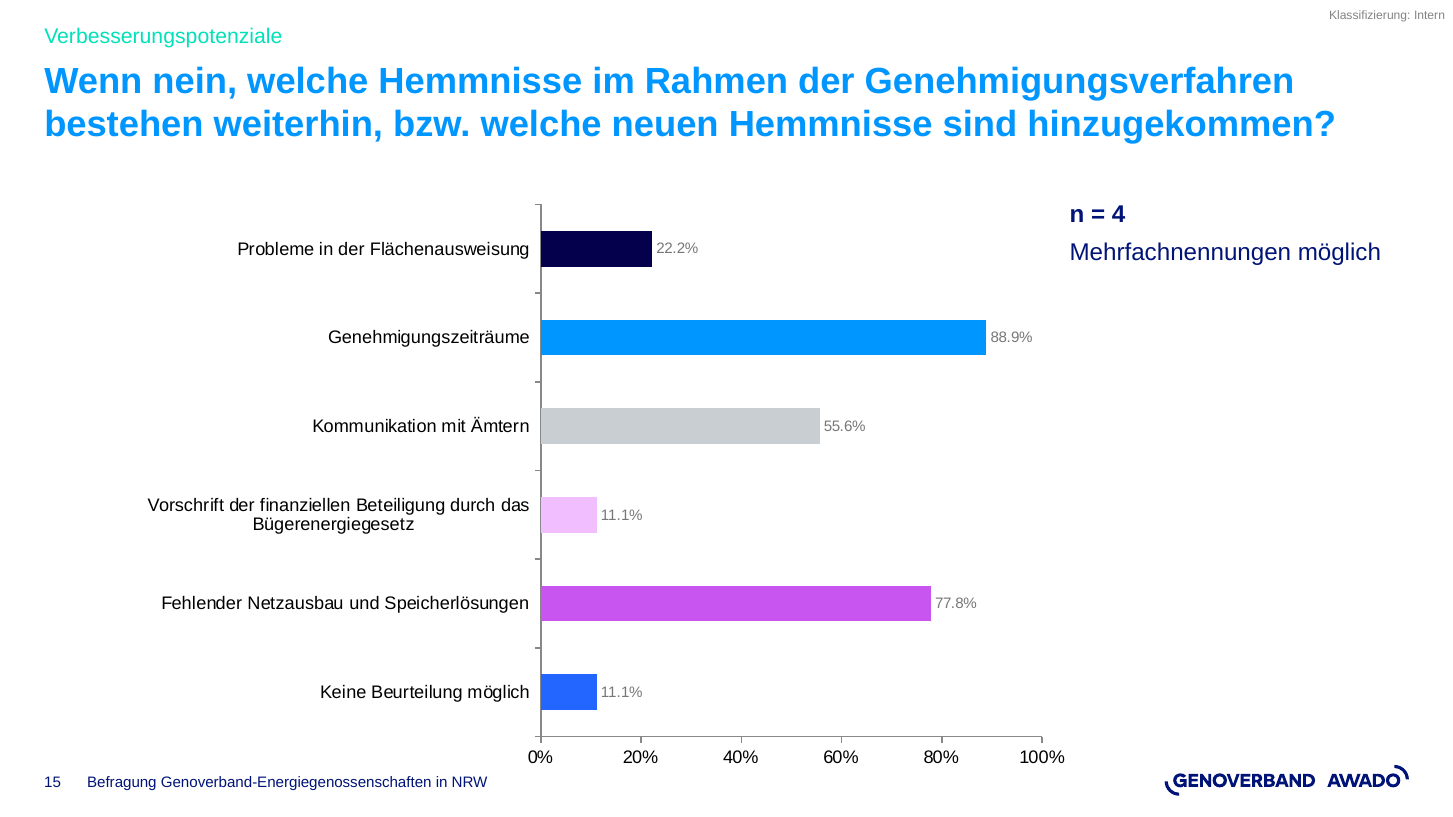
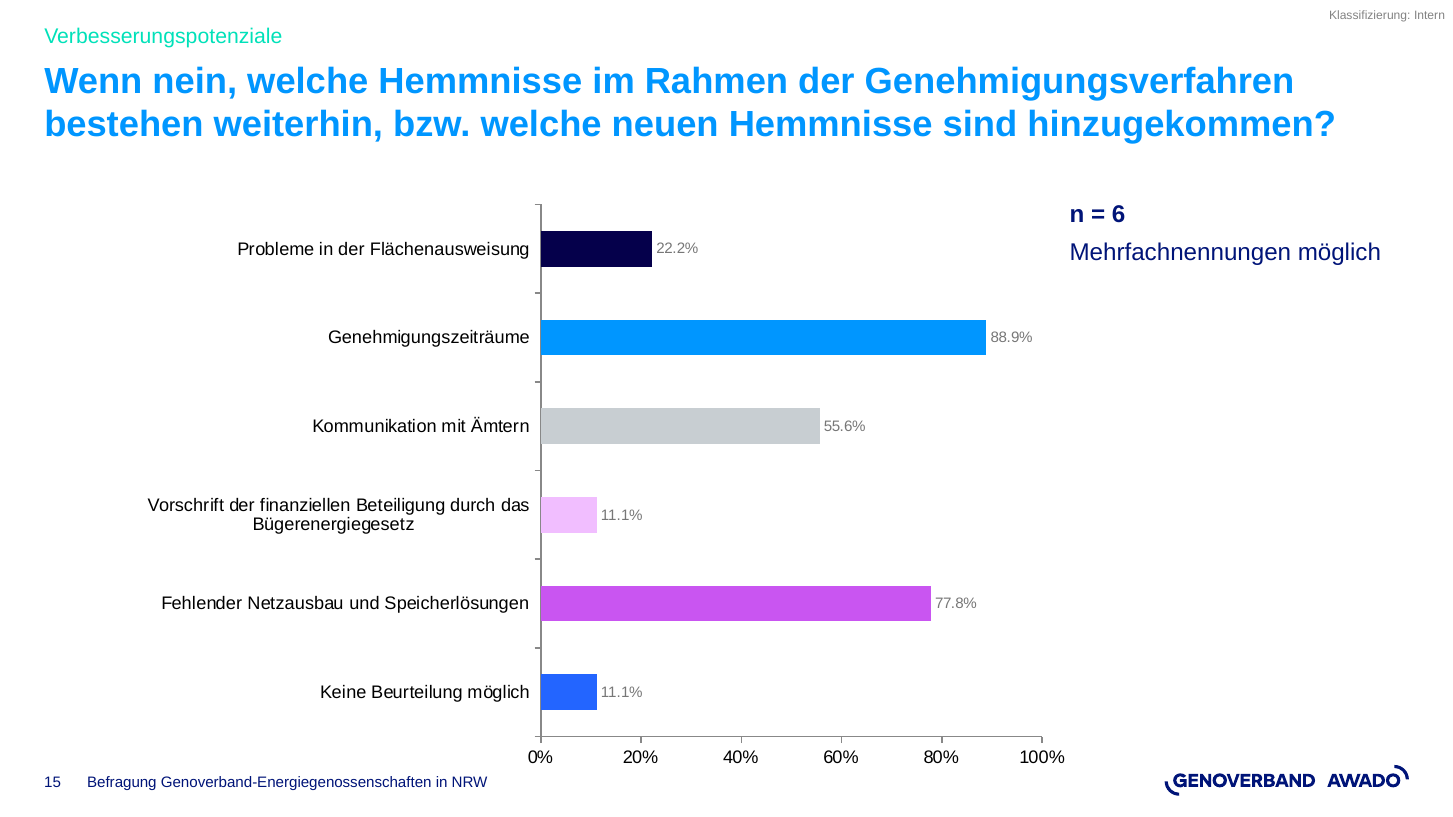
4: 4 -> 6
